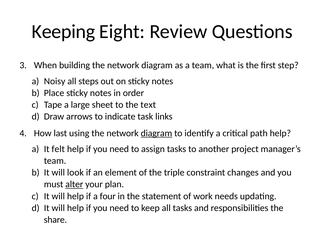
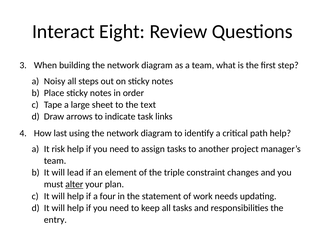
Keeping: Keeping -> Interact
diagram at (156, 133) underline: present -> none
felt: felt -> risk
look: look -> lead
share: share -> entry
